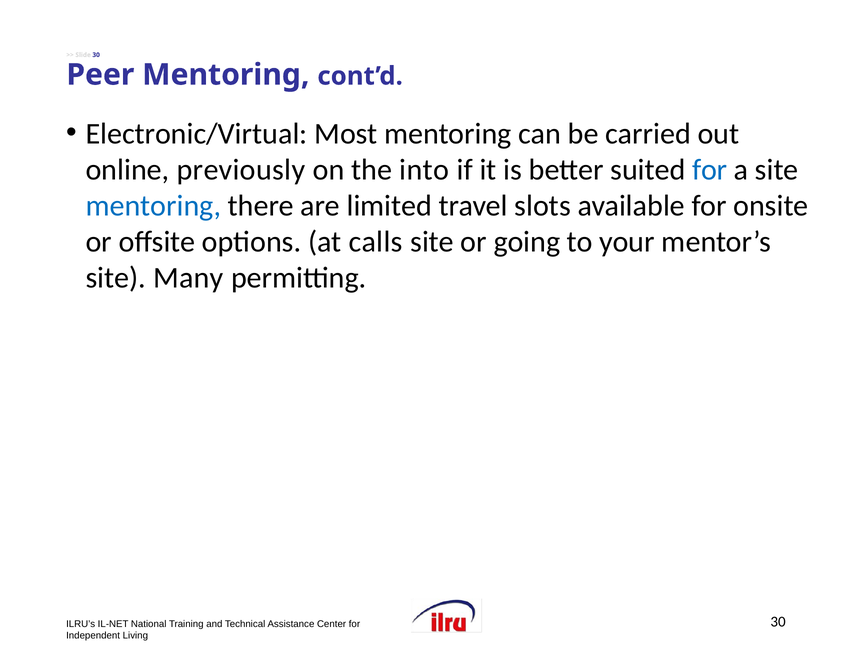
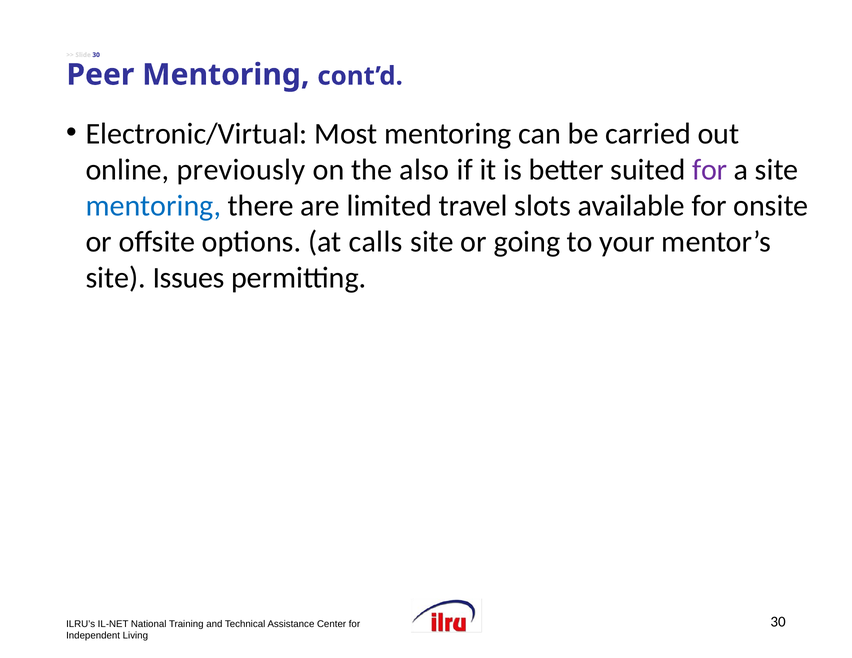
into: into -> also
for at (710, 170) colour: blue -> purple
Many: Many -> Issues
